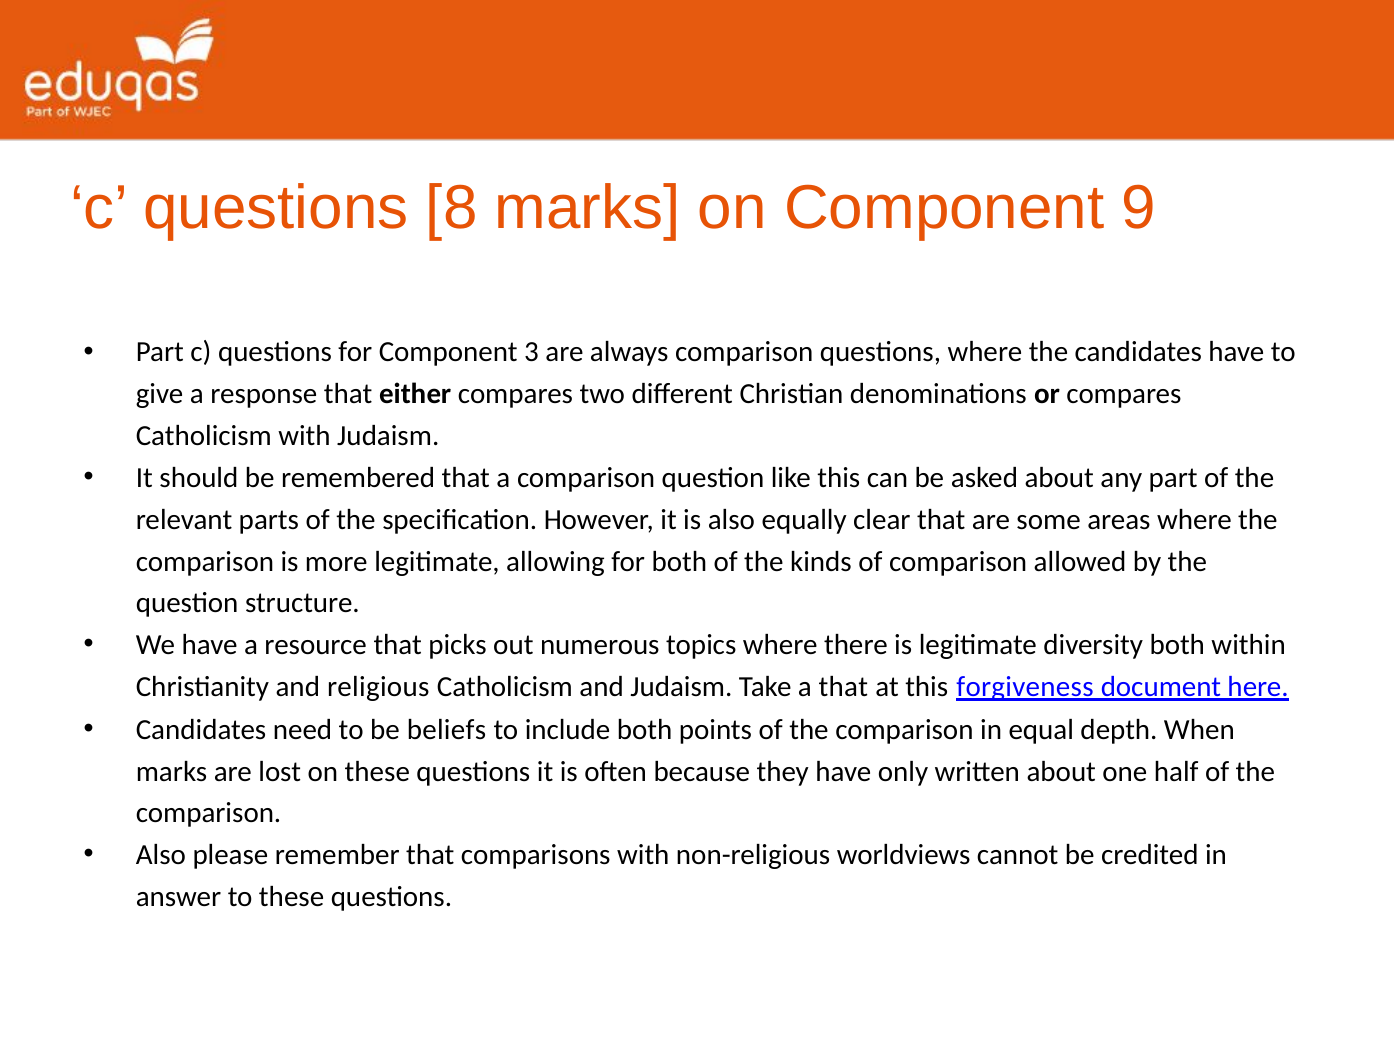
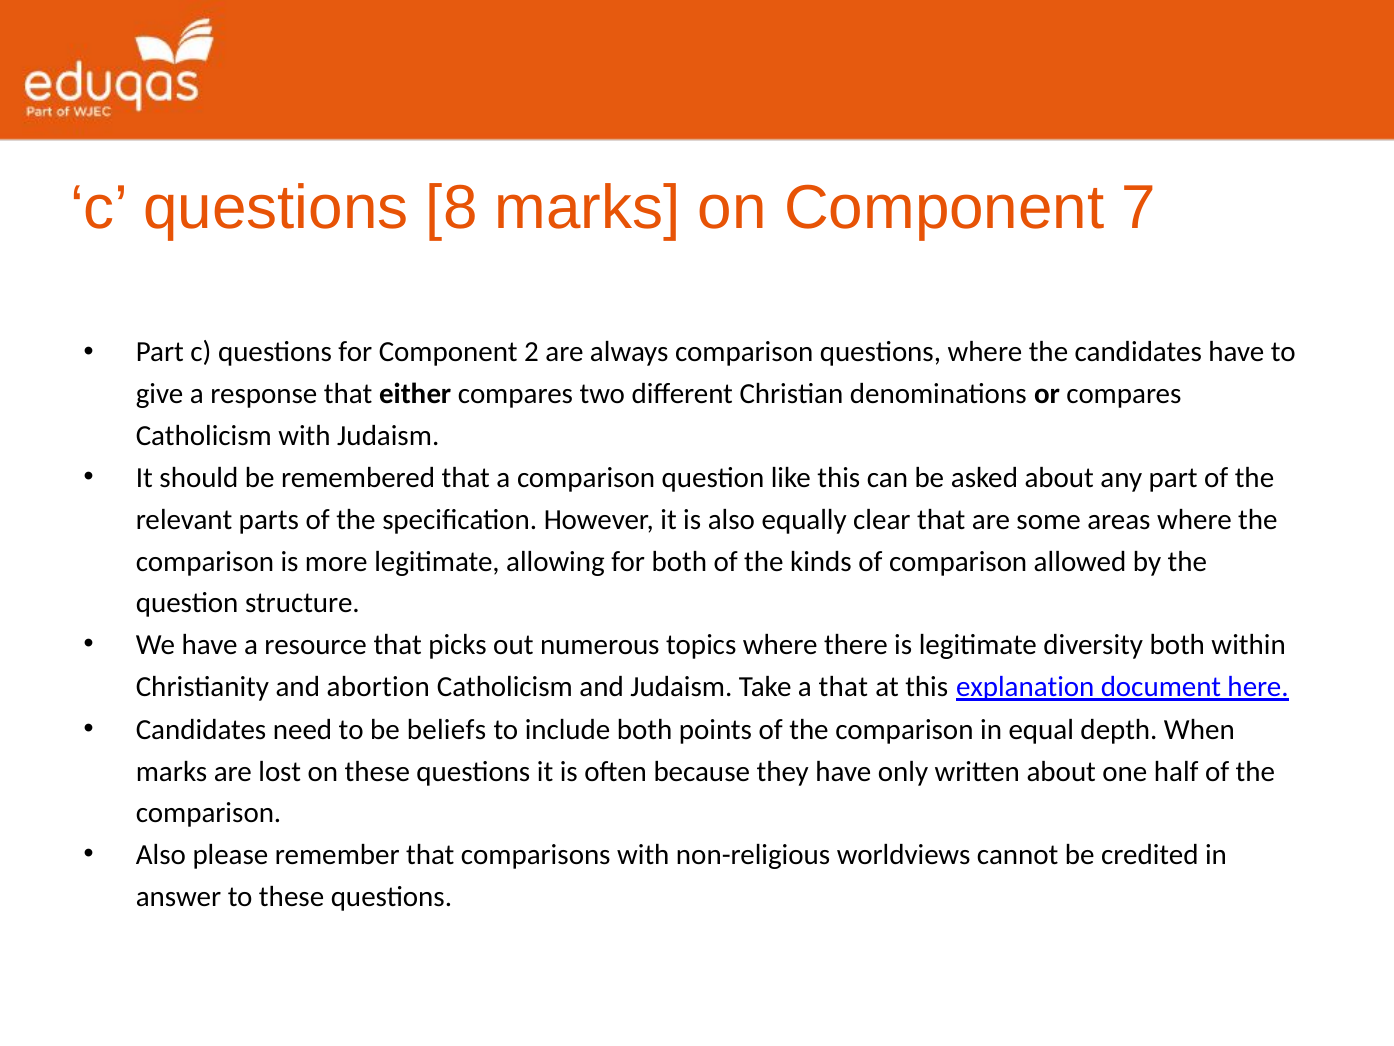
9: 9 -> 7
3: 3 -> 2
religious: religious -> abortion
forgiveness: forgiveness -> explanation
